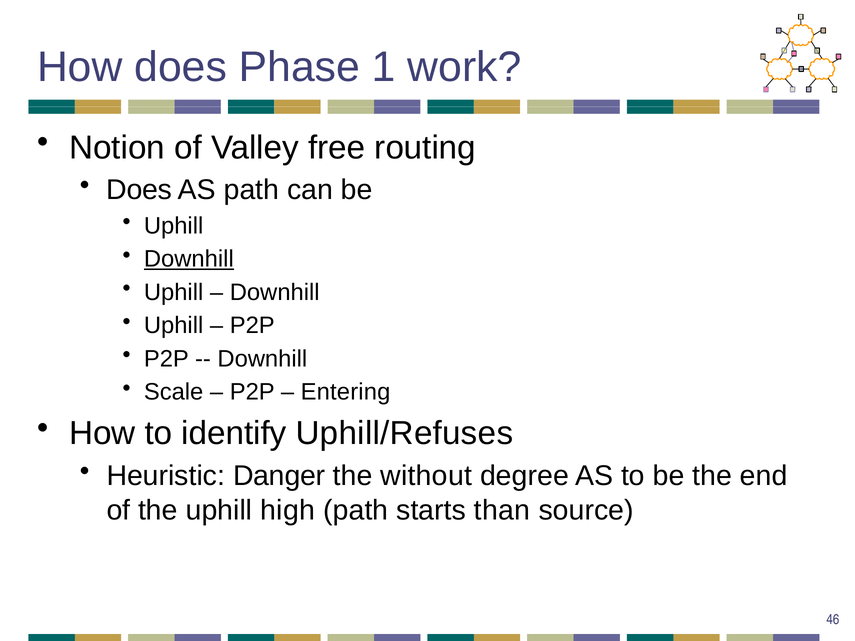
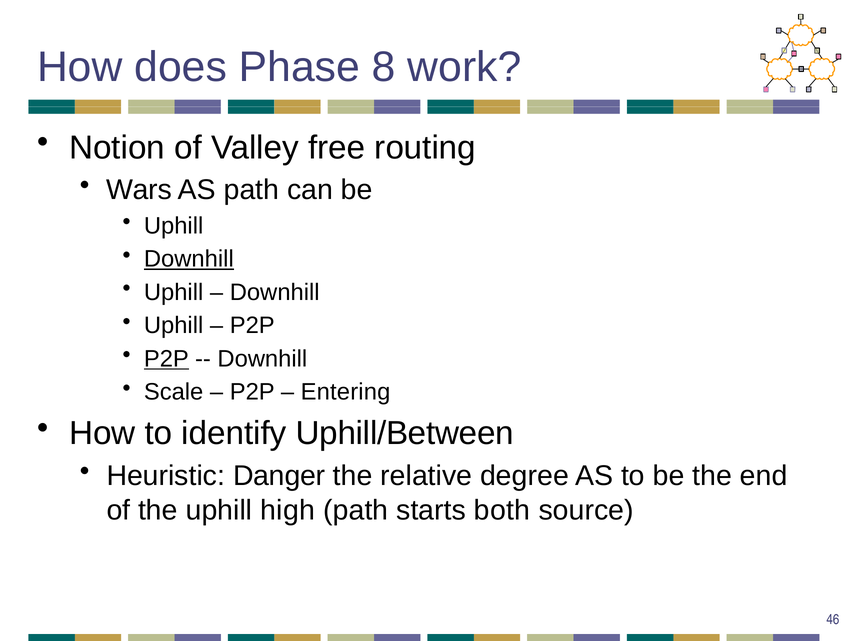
1: 1 -> 8
Does at (139, 190): Does -> Wars
P2P at (166, 359) underline: none -> present
Uphill/Refuses: Uphill/Refuses -> Uphill/Between
without: without -> relative
than: than -> both
